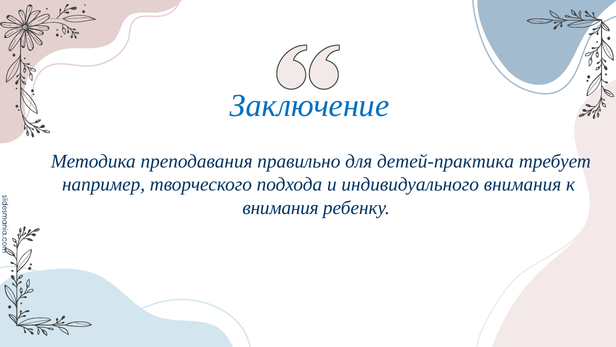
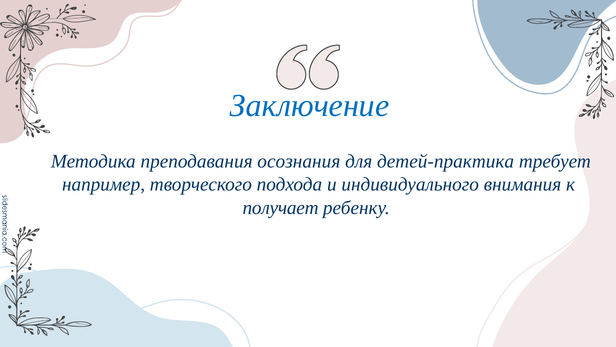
правильно: правильно -> осознания
внимания at (281, 207): внимания -> получает
